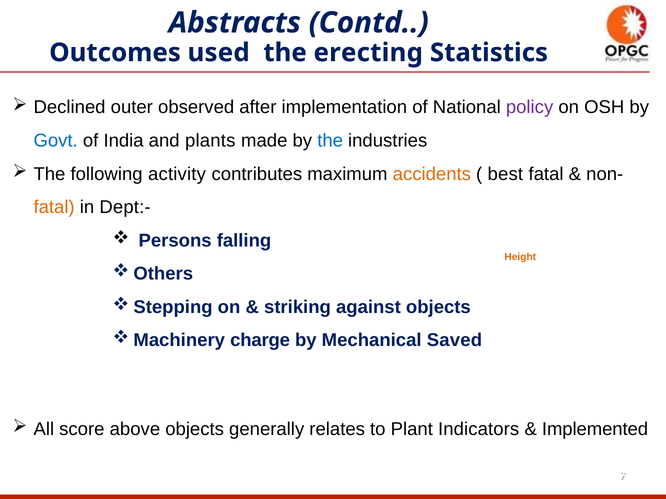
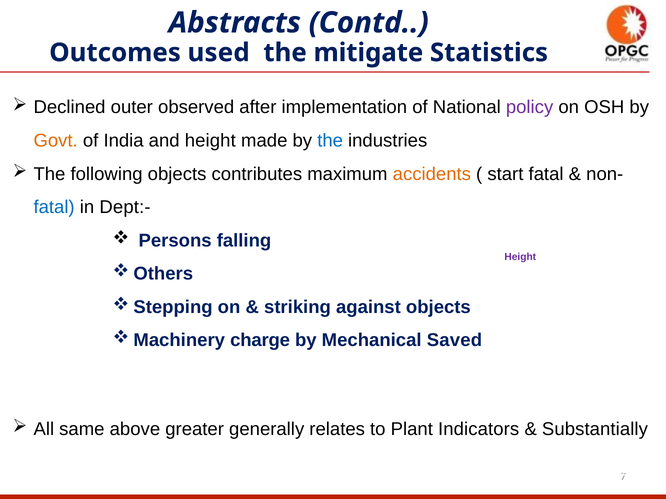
erecting: erecting -> mitigate
Govt colour: blue -> orange
and plants: plants -> height
following activity: activity -> objects
best: best -> start
fatal at (54, 207) colour: orange -> blue
Height at (520, 257) colour: orange -> purple
score: score -> same
above objects: objects -> greater
Implemented: Implemented -> Substantially
